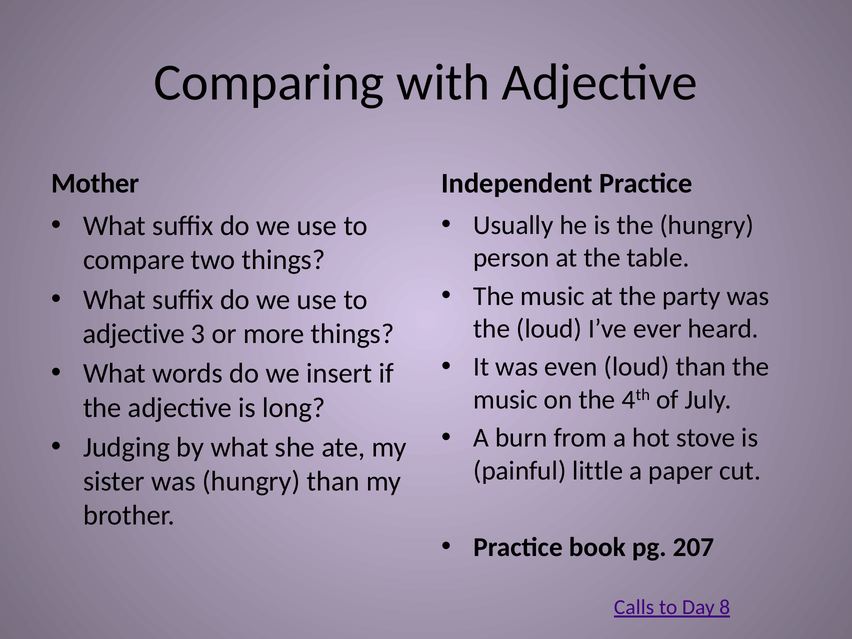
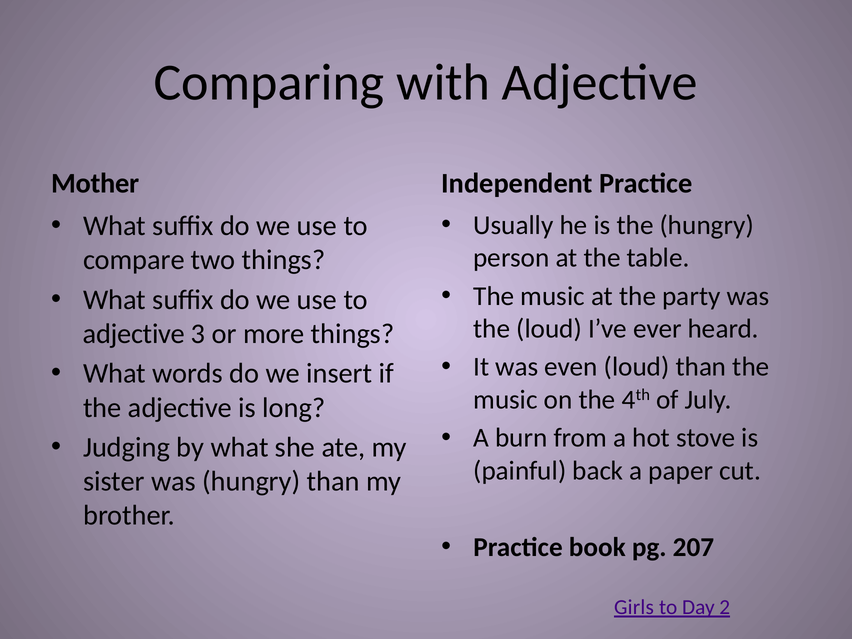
little: little -> back
Calls: Calls -> Girls
8: 8 -> 2
